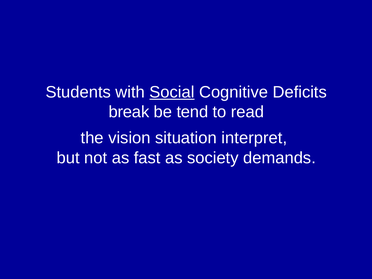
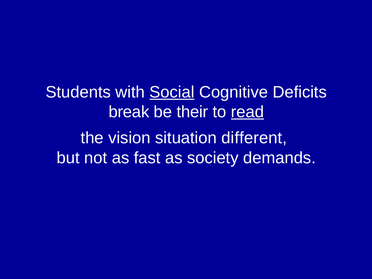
tend: tend -> their
read underline: none -> present
interpret: interpret -> different
